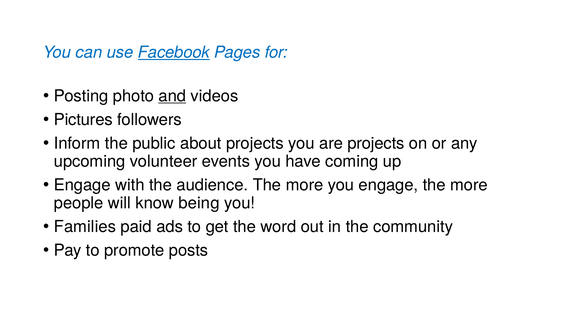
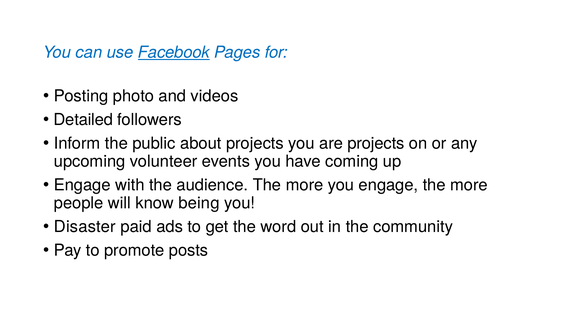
and underline: present -> none
Pictures: Pictures -> Detailed
Families: Families -> Disaster
